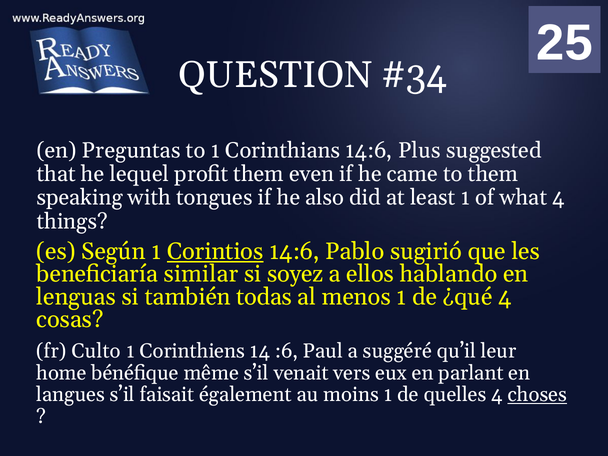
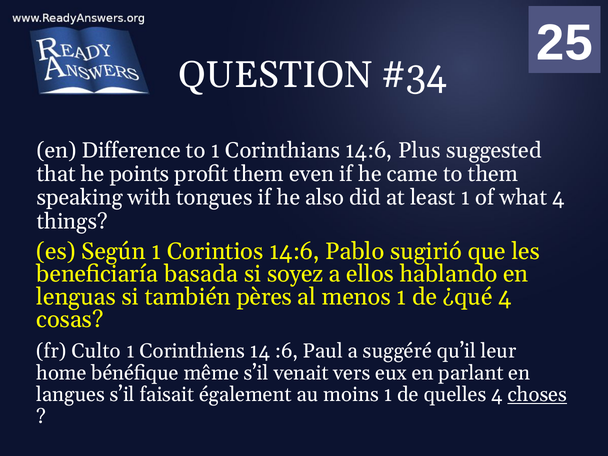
Preguntas: Preguntas -> Difference
lequel: lequel -> points
Corintios underline: present -> none
similar: similar -> basada
todas: todas -> pères
